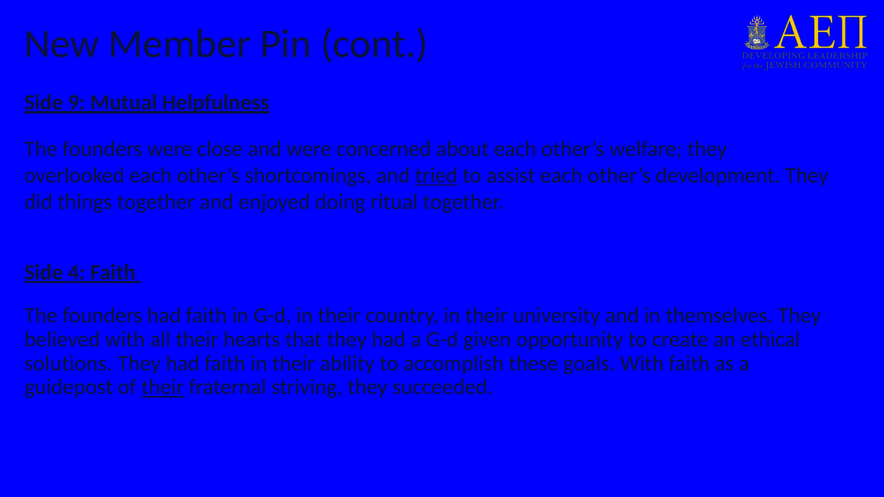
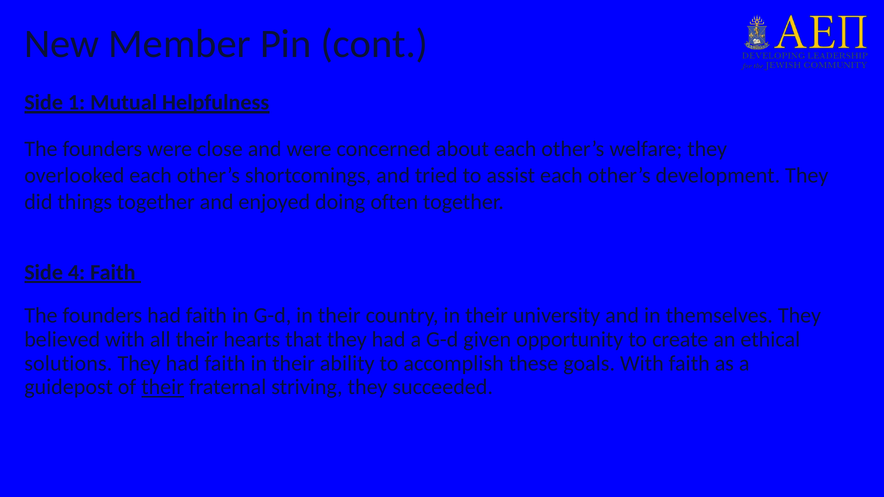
9: 9 -> 1
tried underline: present -> none
ritual: ritual -> often
